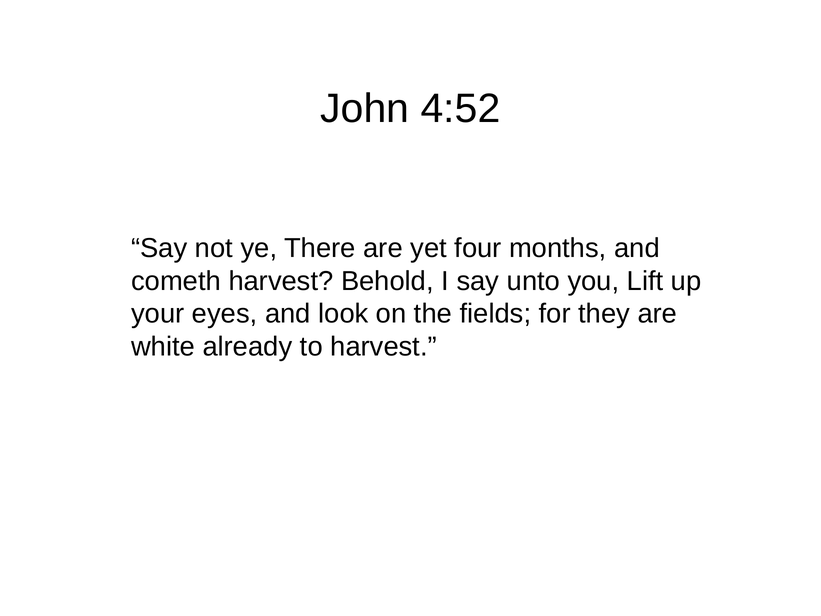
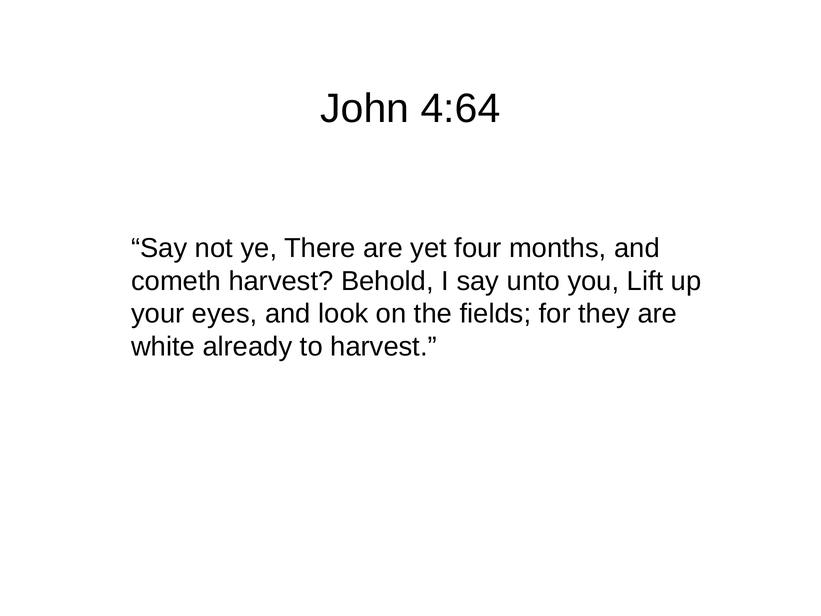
4:52: 4:52 -> 4:64
